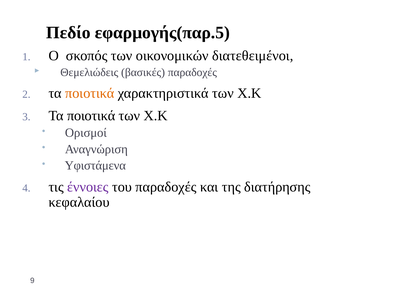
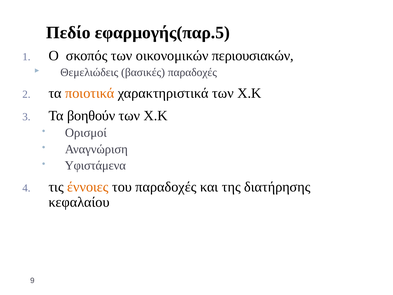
διατεθειμένοι: διατεθειμένοι -> περιουσιακών
ποιοτικά at (91, 116): ποιοτικά -> βοηθούν
έννοιες colour: purple -> orange
